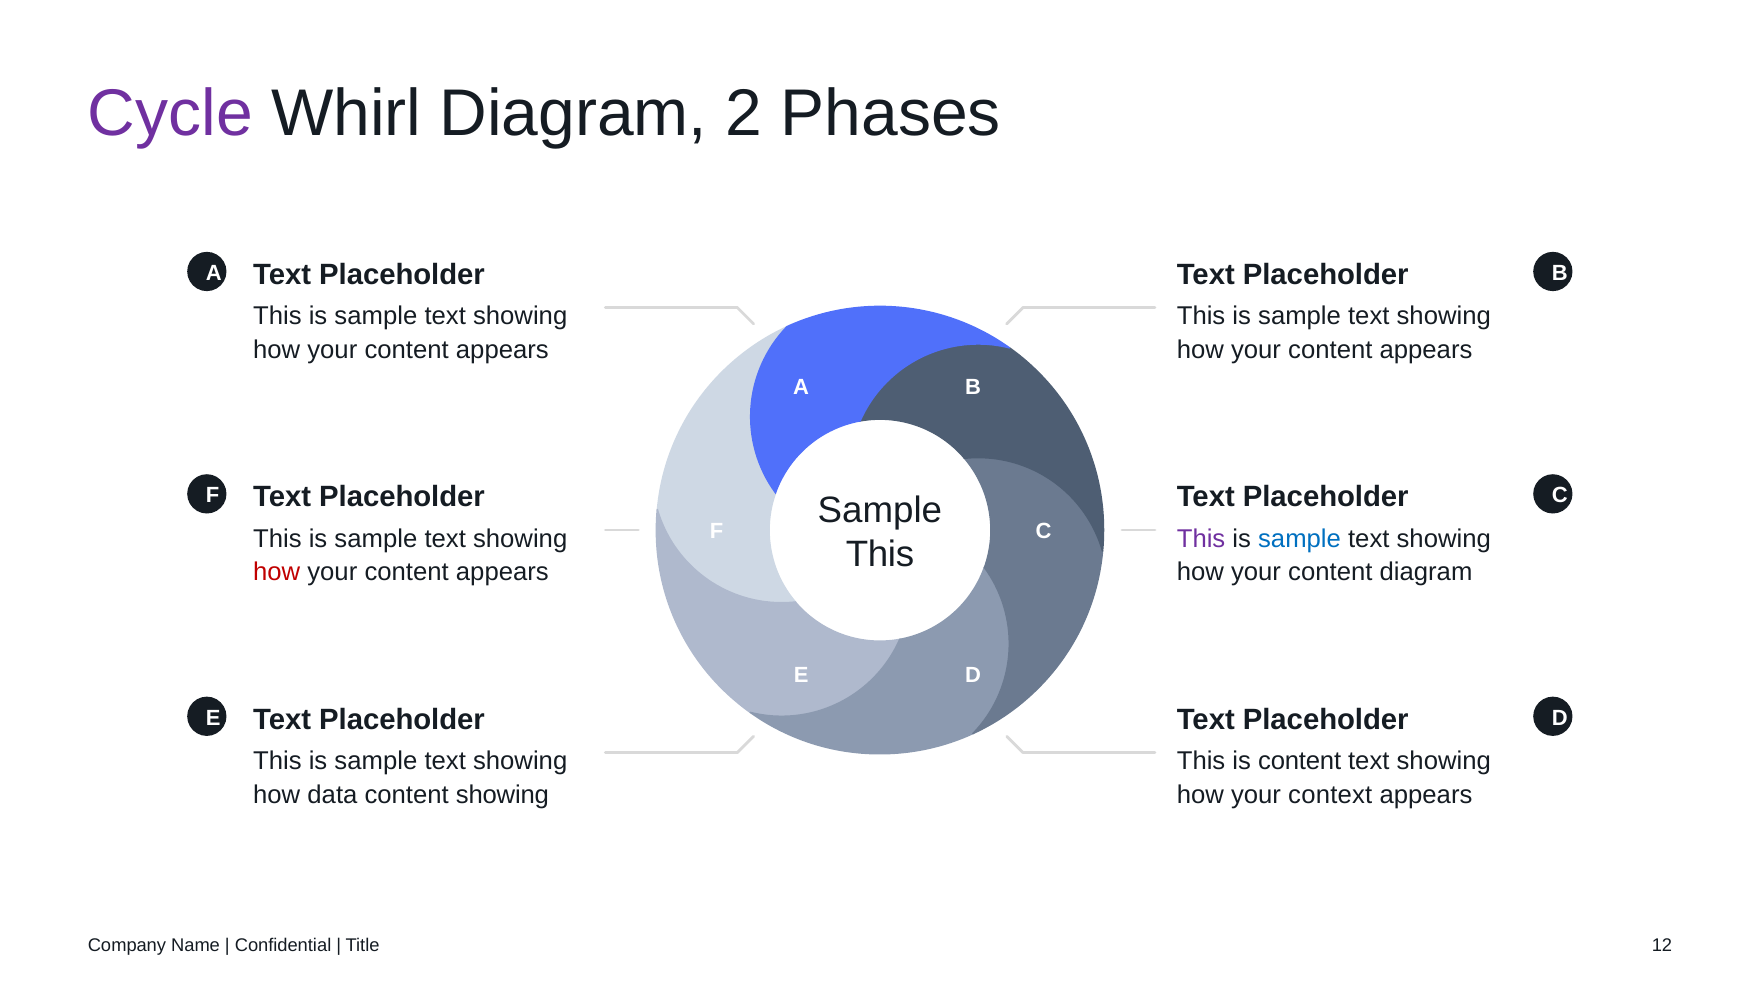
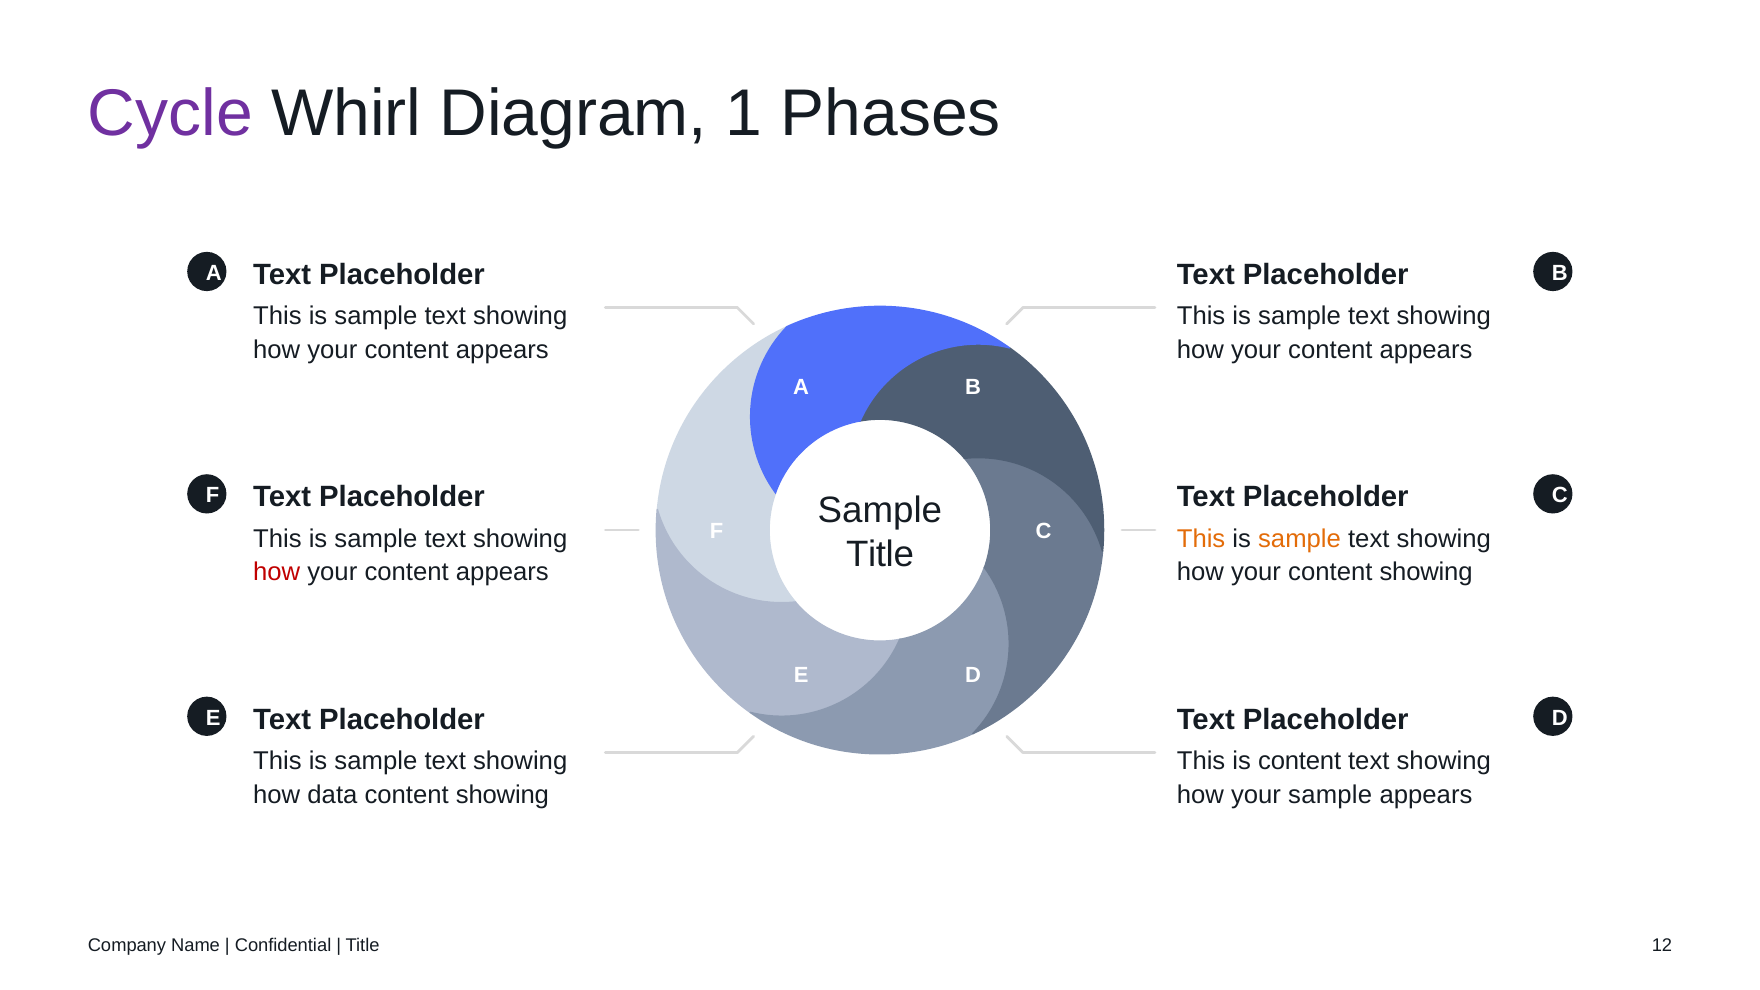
2: 2 -> 1
This at (1201, 539) colour: purple -> orange
sample at (1300, 539) colour: blue -> orange
This at (880, 555): This -> Title
your content diagram: diagram -> showing
your context: context -> sample
